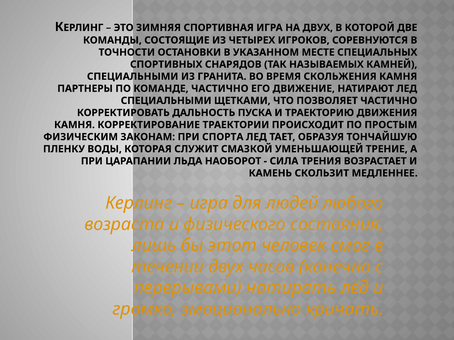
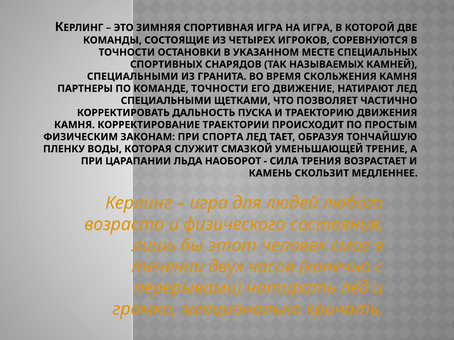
НА ДВУХ: ДВУХ -> ИГРА
КОМАНДЕ ЧАСТИЧНО: ЧАСТИЧНО -> ТОЧНОСТИ
